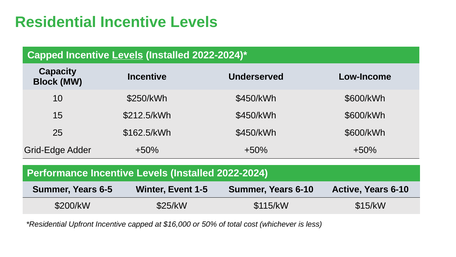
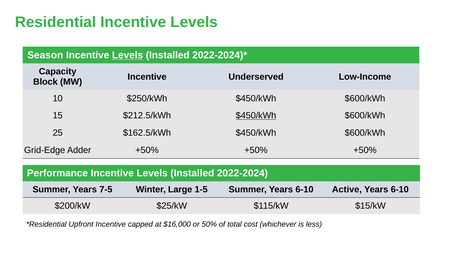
Capped at (45, 55): Capped -> Season
$450/kWh at (256, 115) underline: none -> present
6-5: 6-5 -> 7-5
Event: Event -> Large
